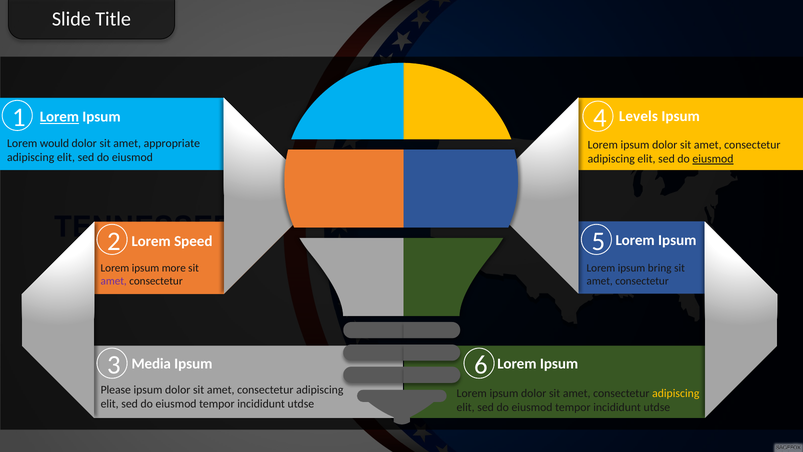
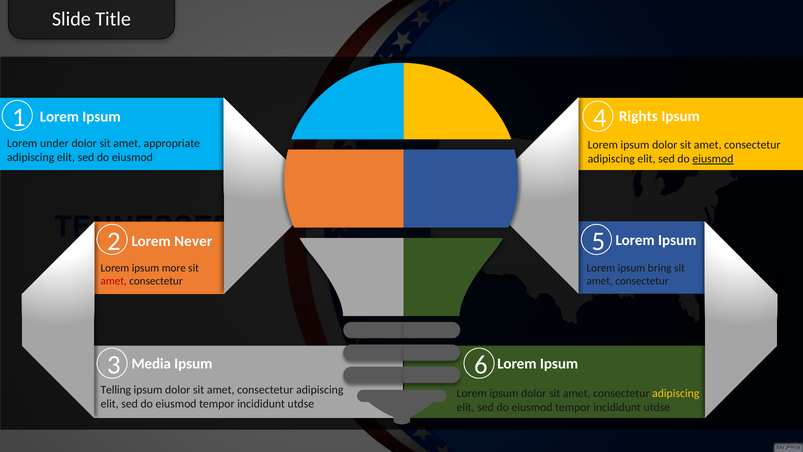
Levels: Levels -> Rights
Lorem at (59, 117) underline: present -> none
would: would -> under
Speed: Speed -> Never
amet at (114, 281) colour: purple -> red
Please: Please -> Telling
